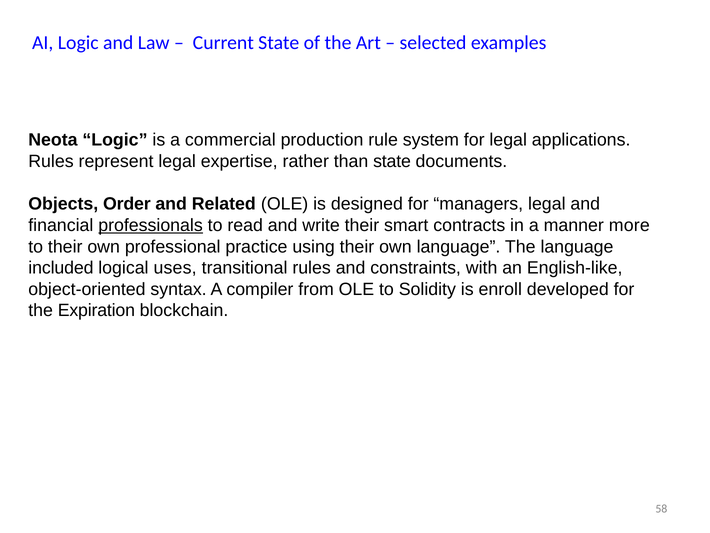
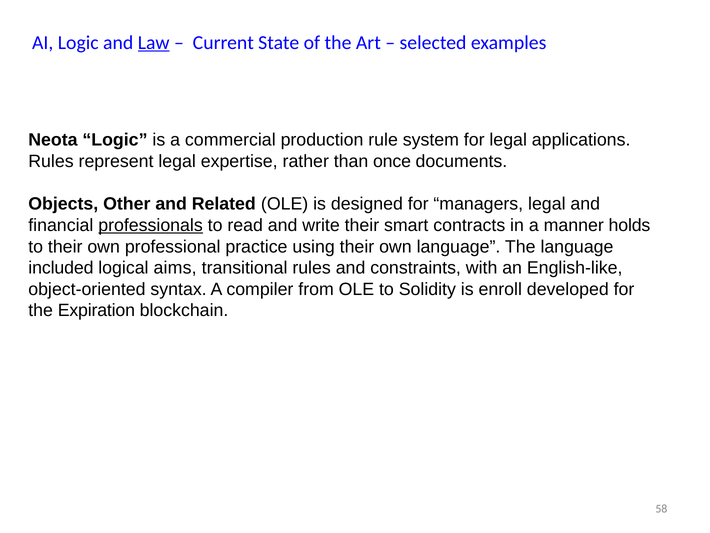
Law underline: none -> present
than state: state -> once
Order: Order -> Other
more: more -> holds
uses: uses -> aims
